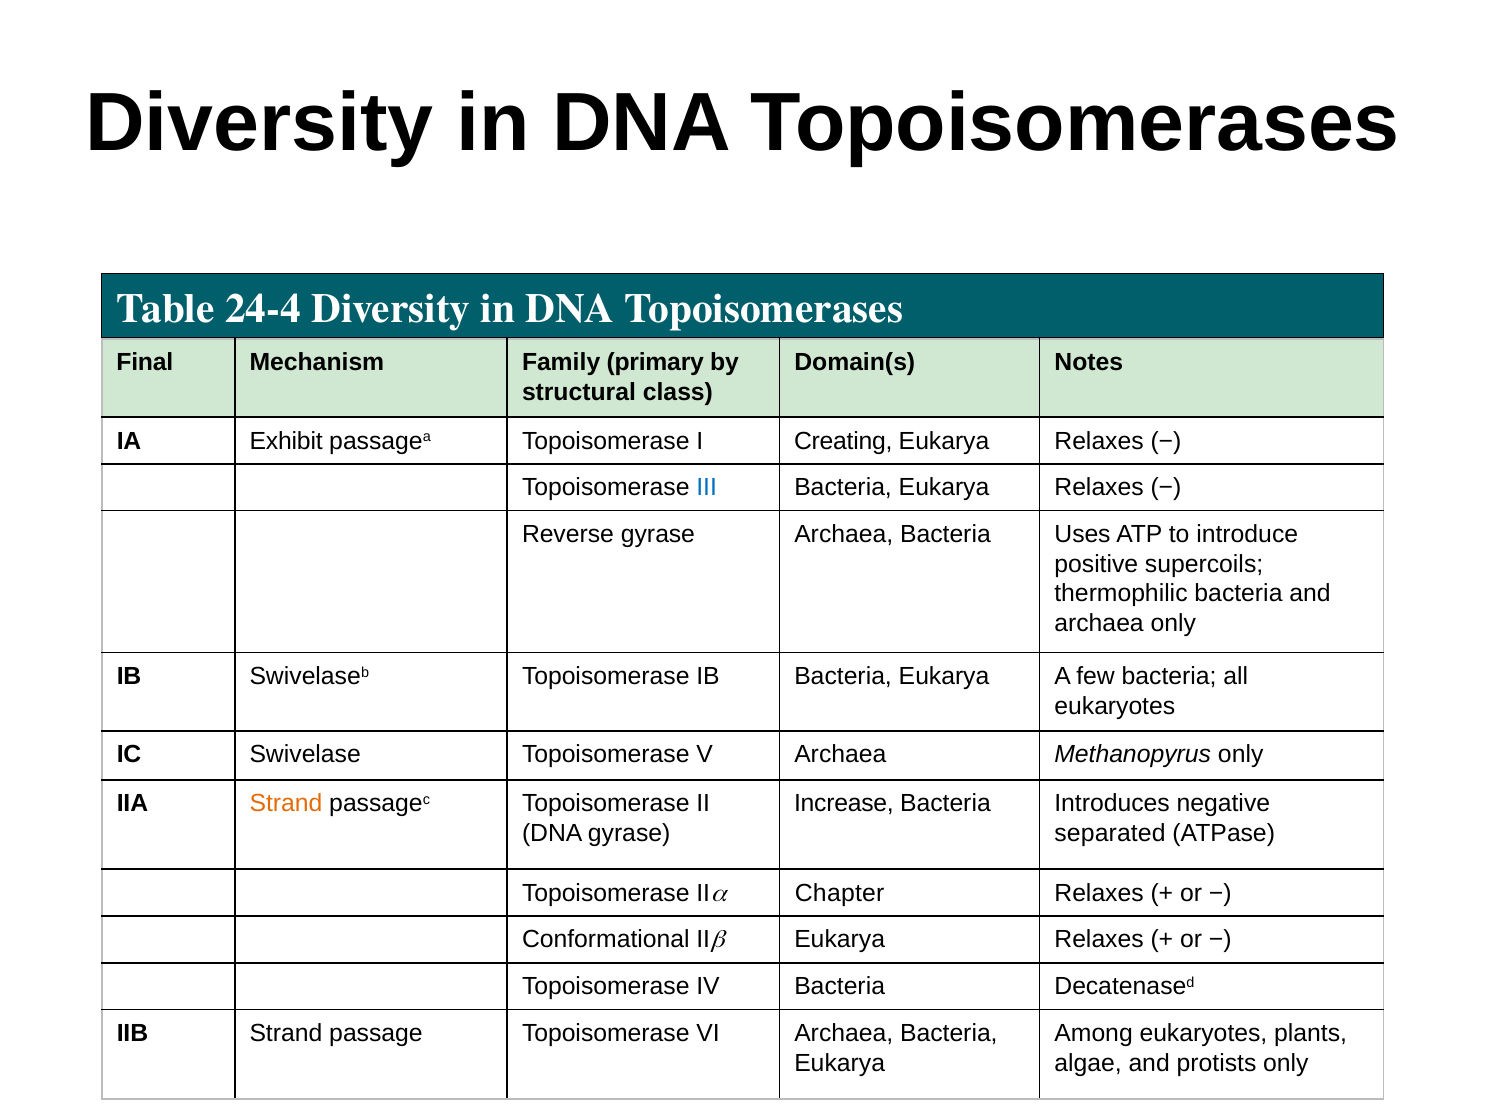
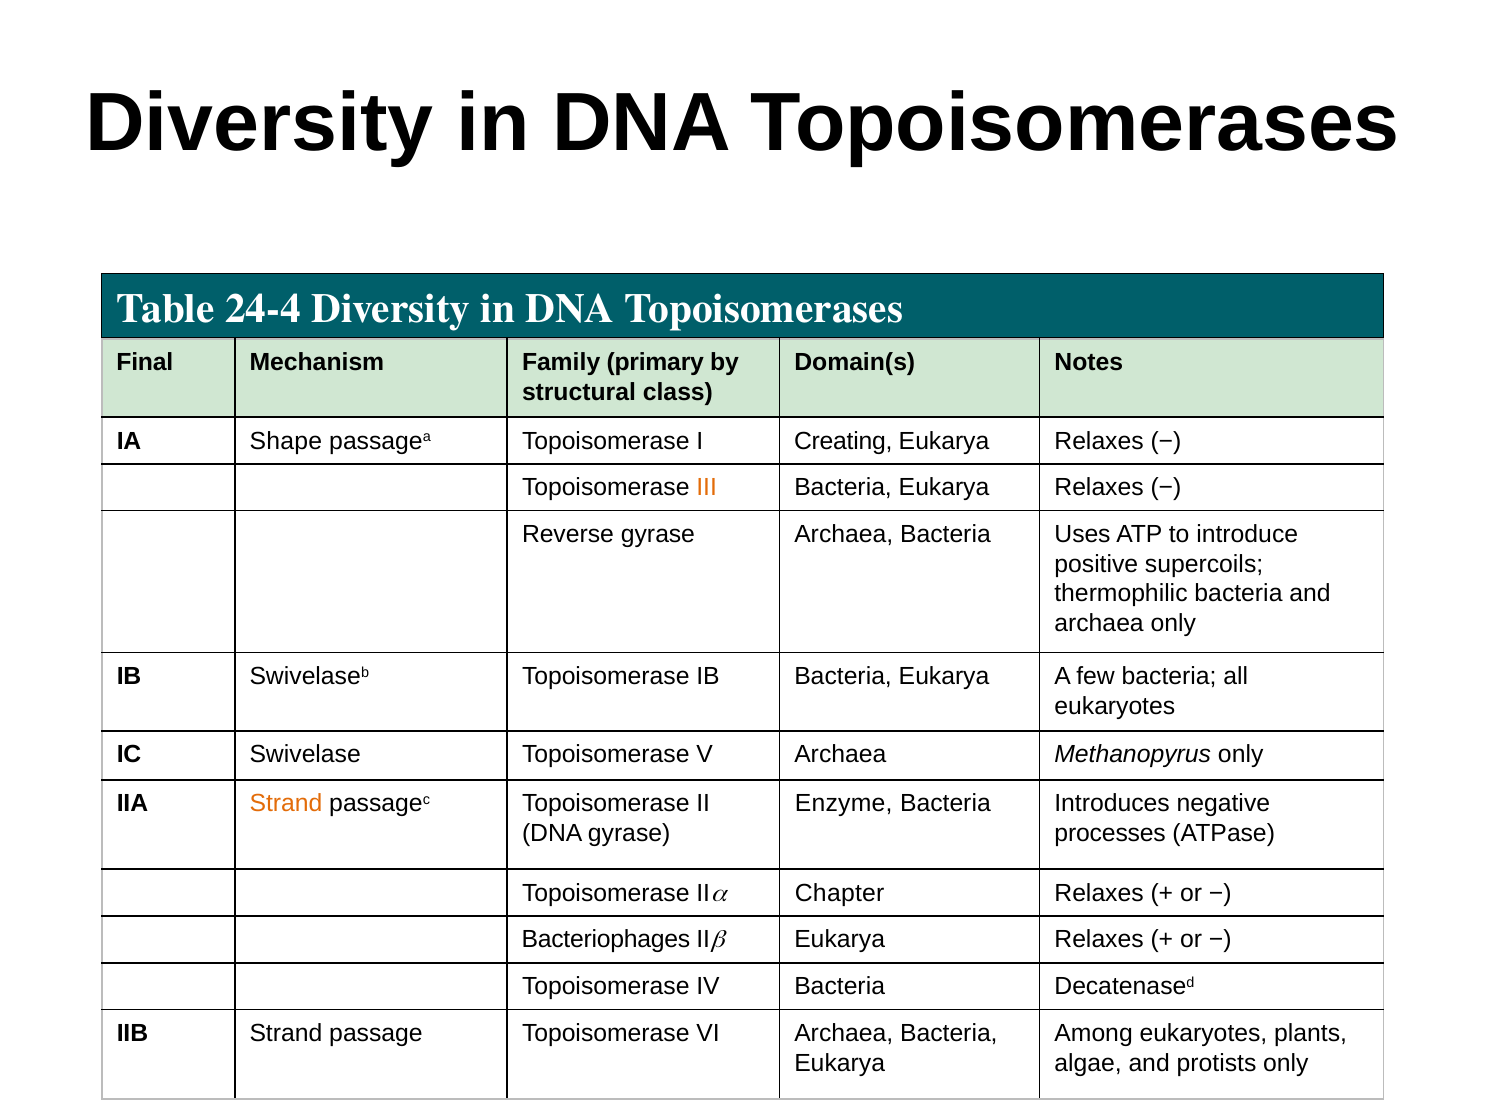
Exhibit: Exhibit -> Shape
III colour: blue -> orange
Increase: Increase -> Enzyme
separated: separated -> processes
Conformational: Conformational -> Bacteriophages
